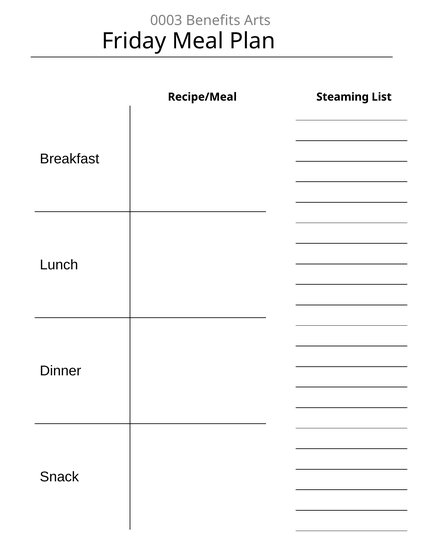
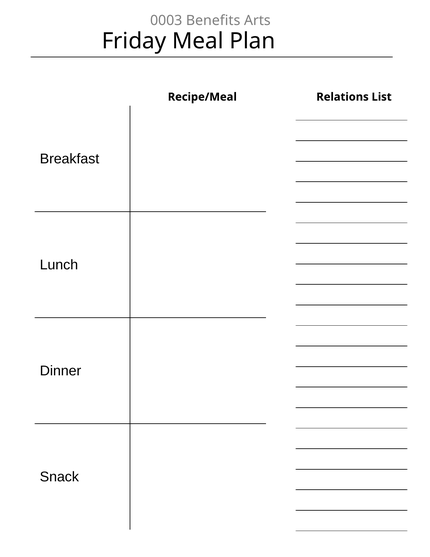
Steaming: Steaming -> Relations
